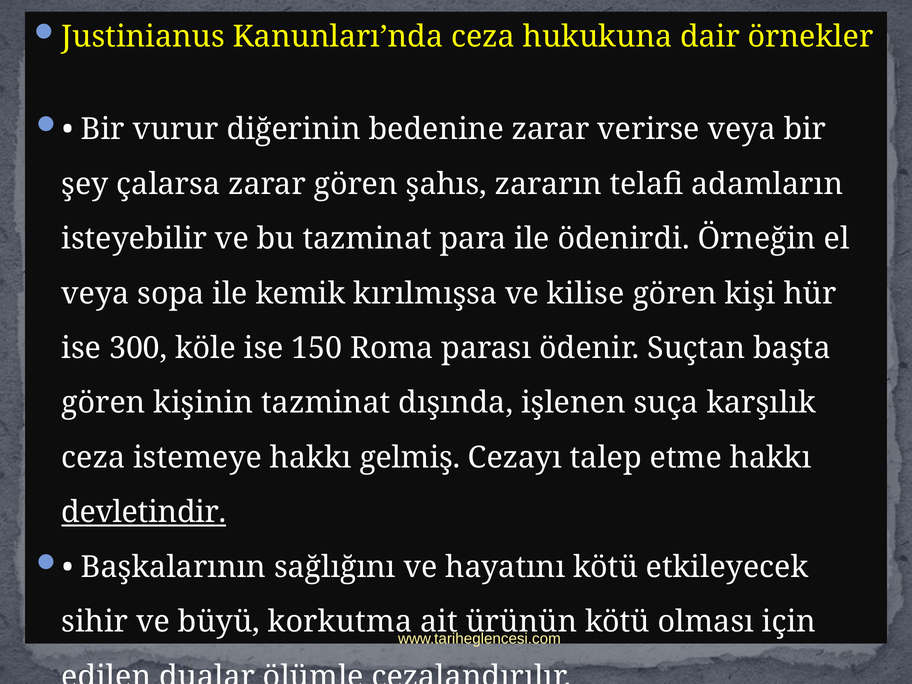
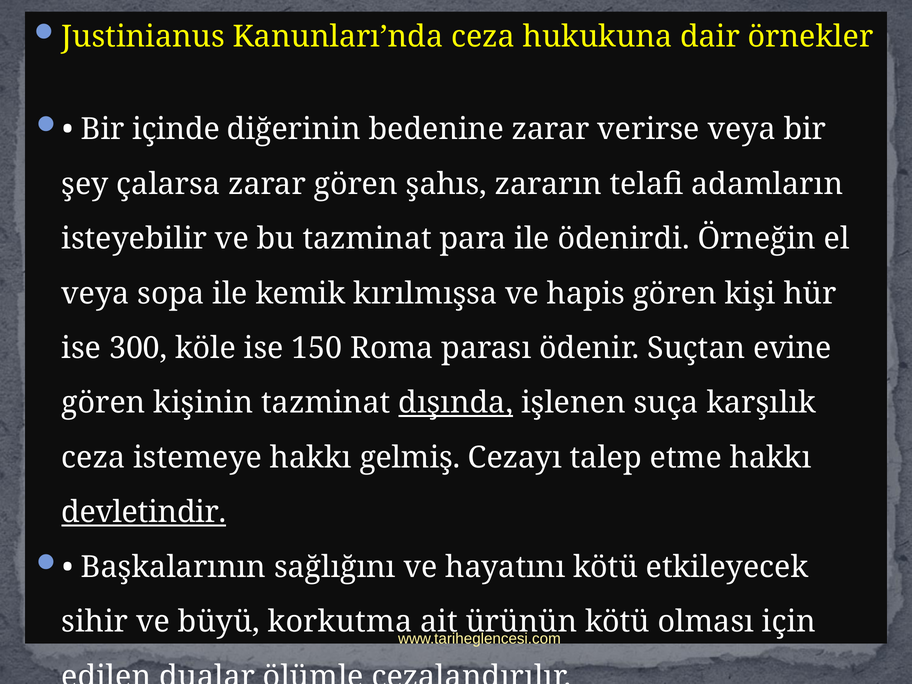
vurur: vurur -> içinde
kilise: kilise -> hapis
başta: başta -> evine
dışında underline: none -> present
